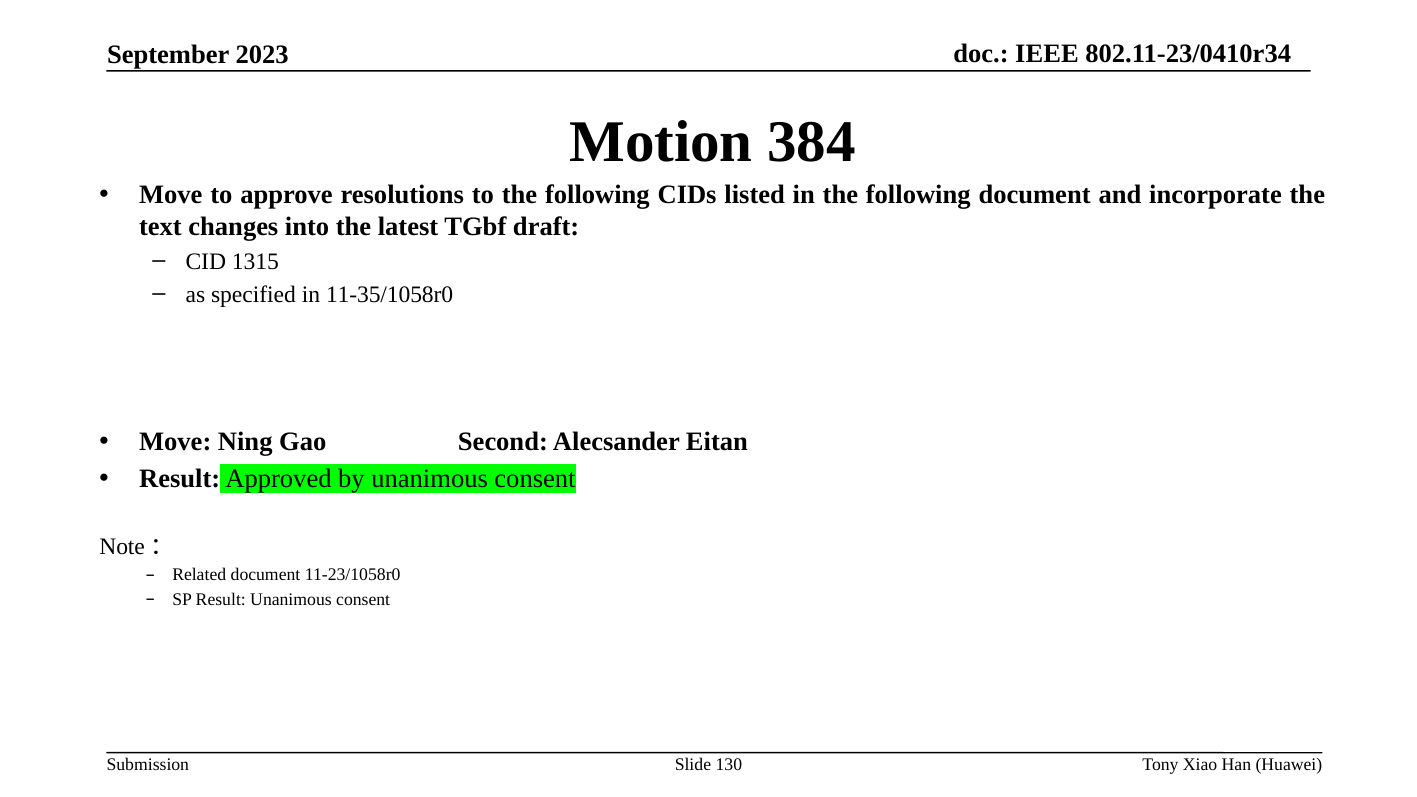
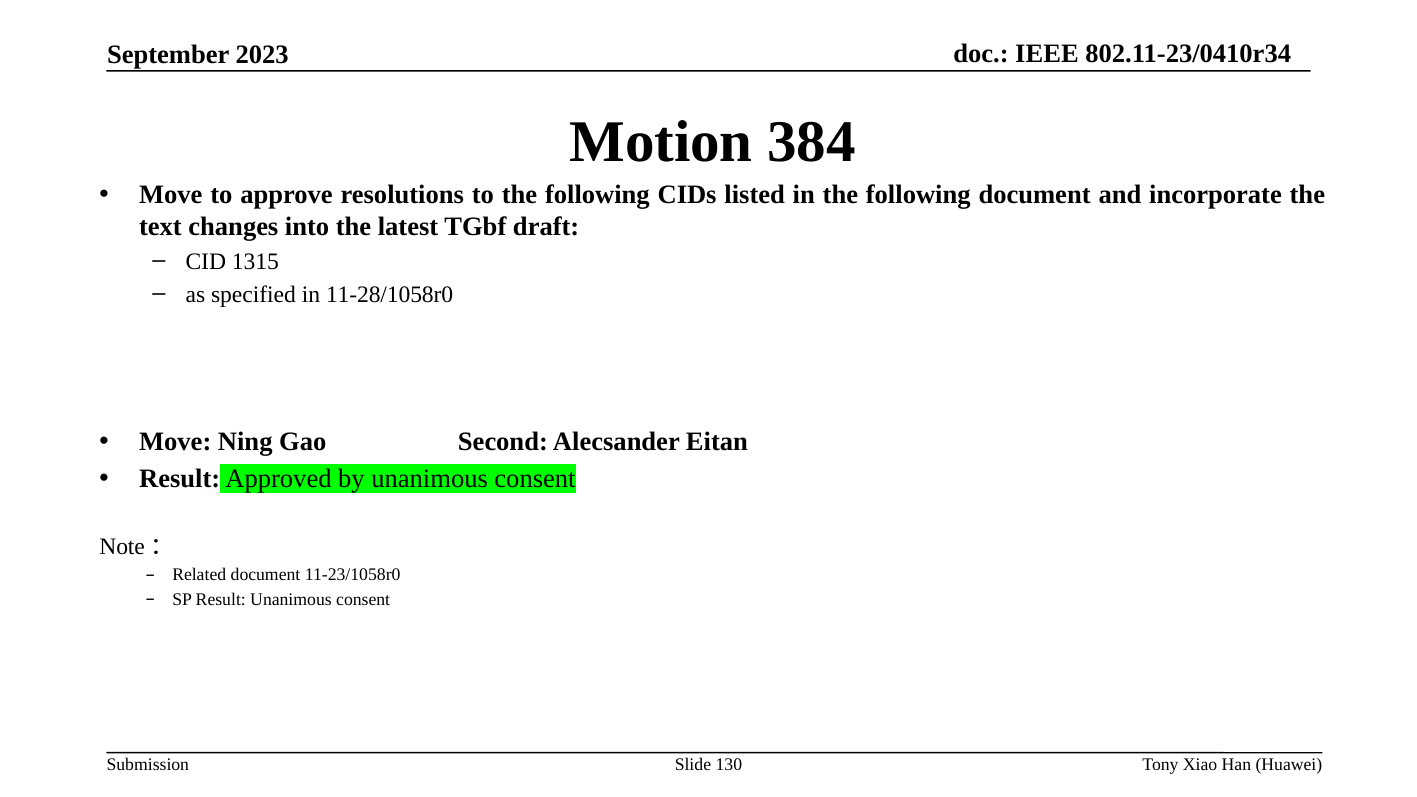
11-35/1058r0: 11-35/1058r0 -> 11-28/1058r0
